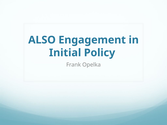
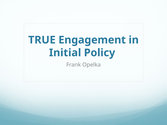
ALSO: ALSO -> TRUE
